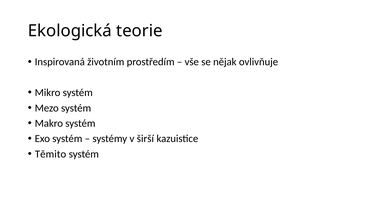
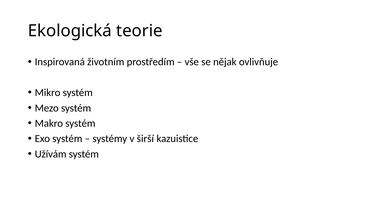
Těmito: Těmito -> Užívám
